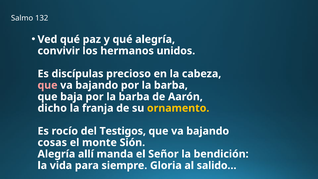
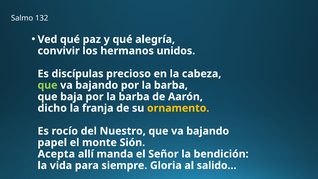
que at (48, 85) colour: pink -> light green
Testigos: Testigos -> Nuestro
cosas: cosas -> papel
Alegría at (56, 154): Alegría -> Acepta
